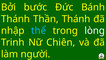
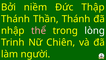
bước: bước -> niềm
Bánh: Bánh -> Thập
thể colour: light blue -> pink
